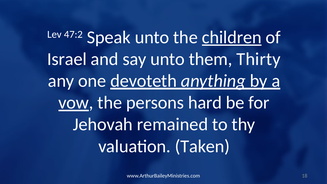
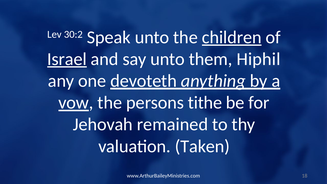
47:2: 47:2 -> 30:2
Israel underline: none -> present
Thirty: Thirty -> Hiphil
hard: hard -> tithe
